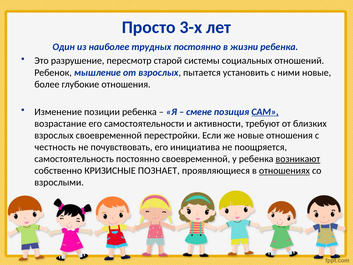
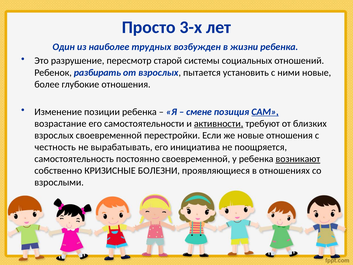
трудных постоянно: постоянно -> возбужден
мышление: мышление -> разбирать
активности underline: none -> present
почувствовать: почувствовать -> вырабатывать
ПОЗНАЕТ: ПОЗНАЕТ -> БОЛЕЗНИ
отношениях underline: present -> none
